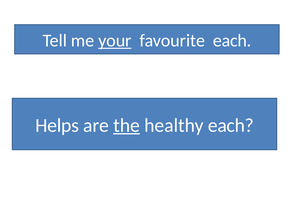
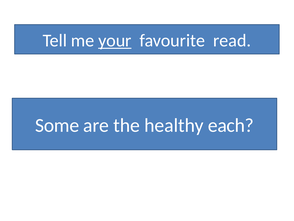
favourite each: each -> read
Helps: Helps -> Some
the underline: present -> none
